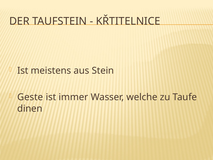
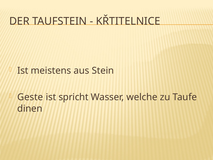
immer: immer -> spricht
